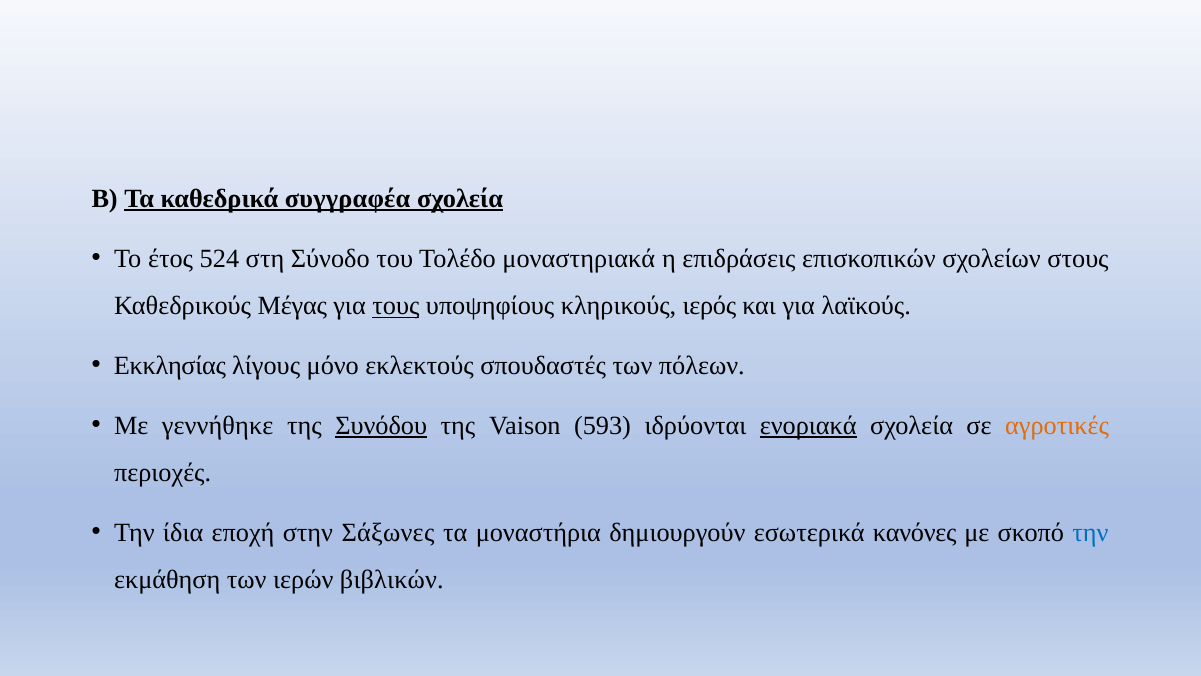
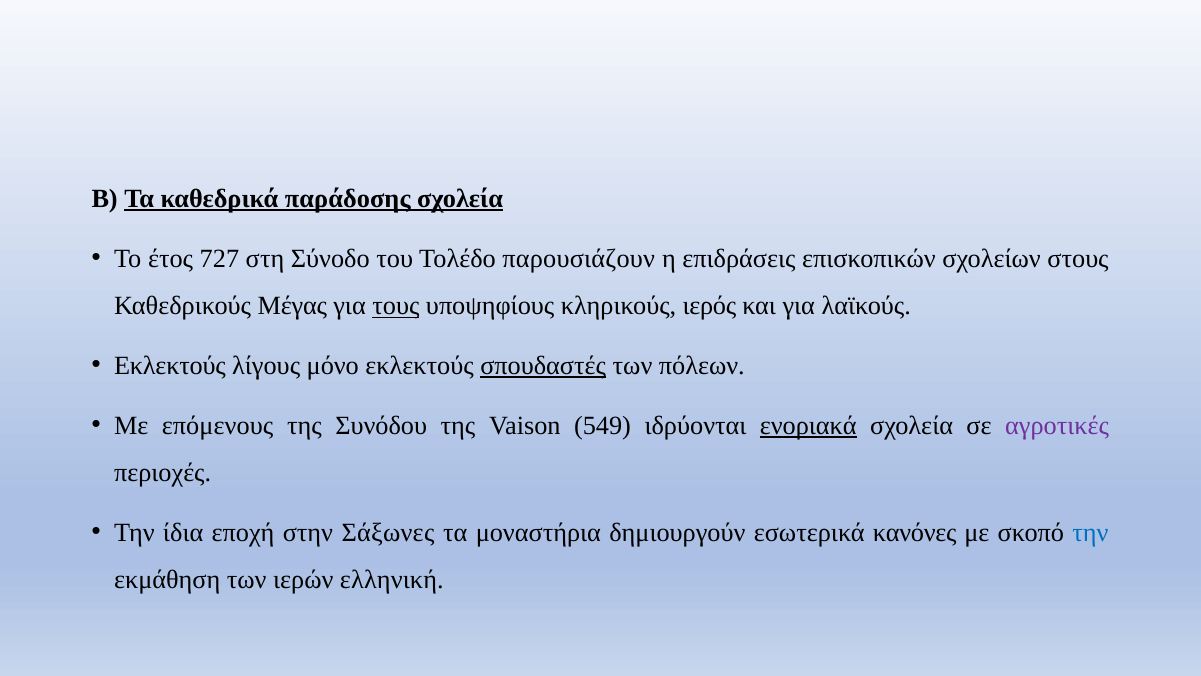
συγγραφέα: συγγραφέα -> παράδοσης
524: 524 -> 727
μοναστηριακά: μοναστηριακά -> παρουσιάζουν
Εκκλησίας at (170, 366): Εκκλησίας -> Εκλεκτούς
σπουδαστές underline: none -> present
γεννήθηκε: γεννήθηκε -> επόμενους
Συνόδου underline: present -> none
593: 593 -> 549
αγροτικές colour: orange -> purple
βιβλικών: βιβλικών -> ελληνική
